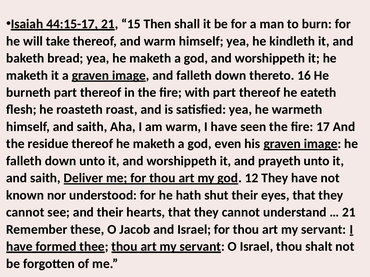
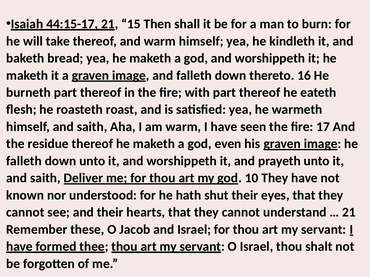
12: 12 -> 10
